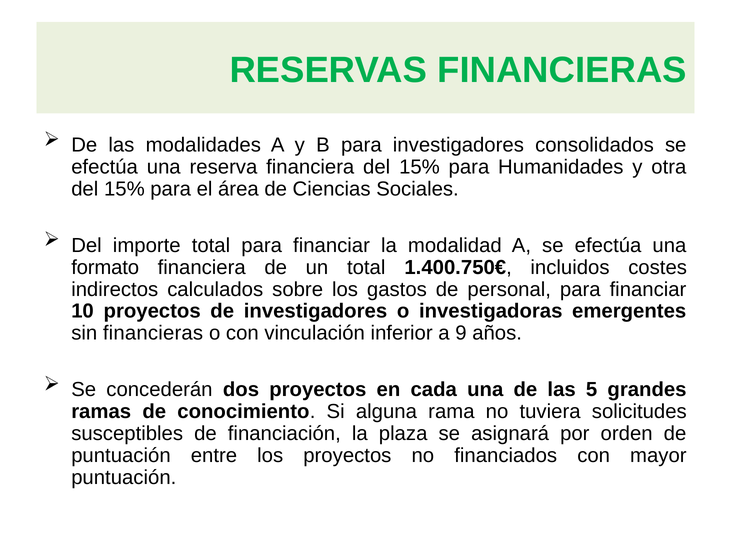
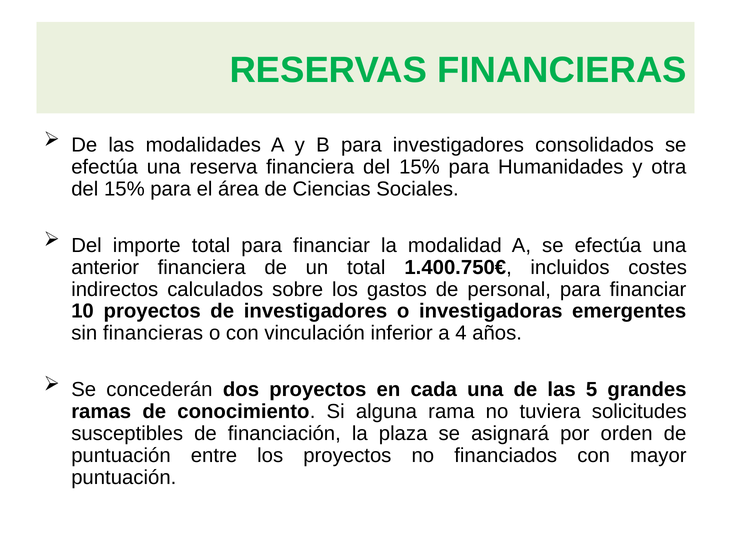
formato: formato -> anterior
9: 9 -> 4
